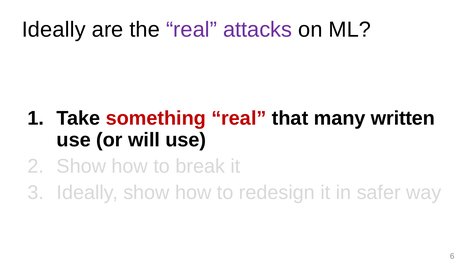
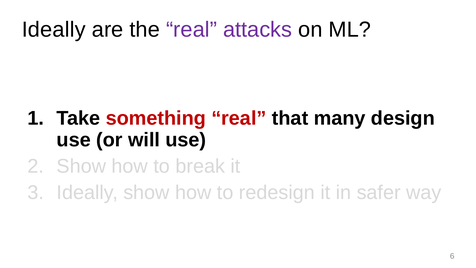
written: written -> design
